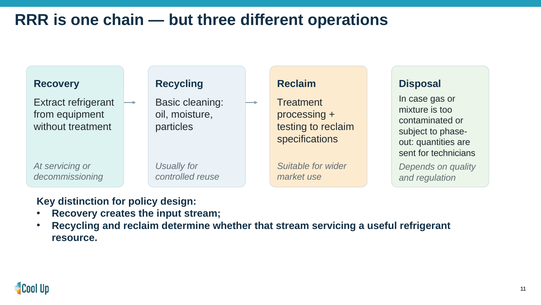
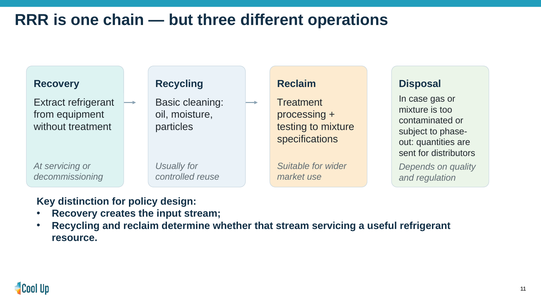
to reclaim: reclaim -> mixture
technicians: technicians -> distributors
